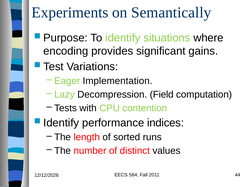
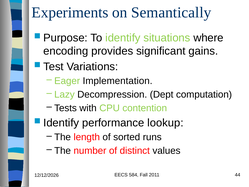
Field: Field -> Dept
indices: indices -> lookup
